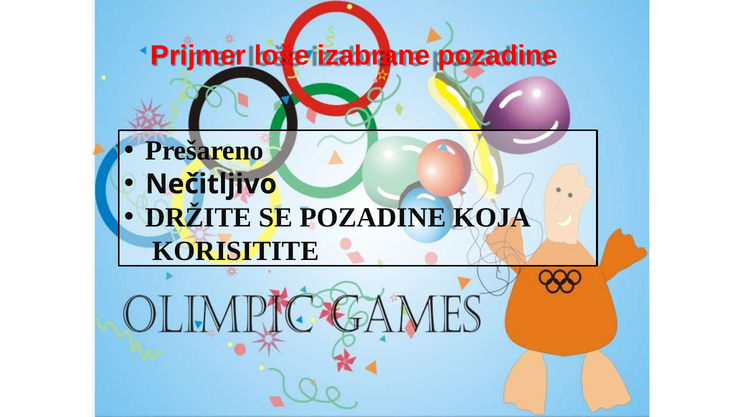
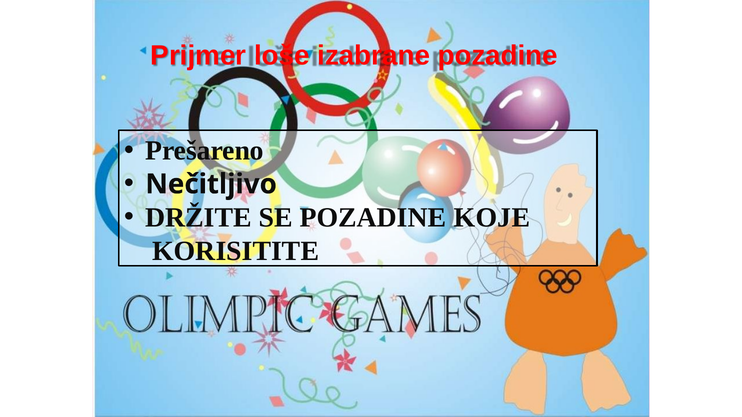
KOJA: KOJA -> KOJE
